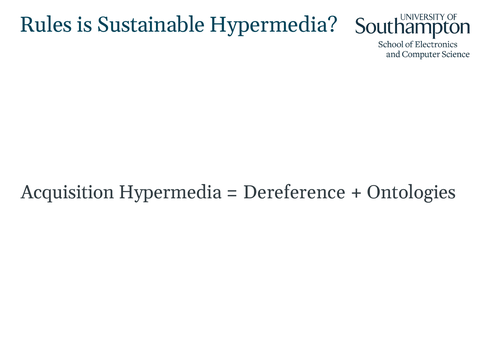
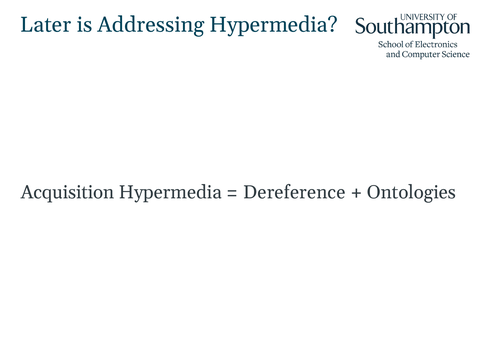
Rules: Rules -> Later
Sustainable: Sustainable -> Addressing
